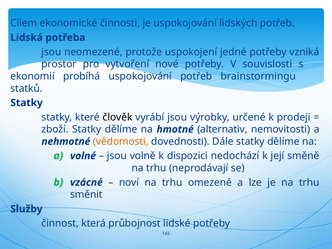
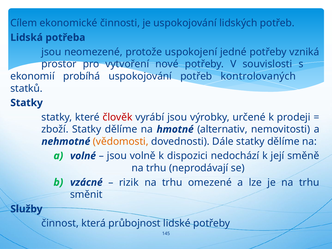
brainstormingu: brainstormingu -> kontrolovaných
člověk colour: black -> red
noví: noví -> rizik
